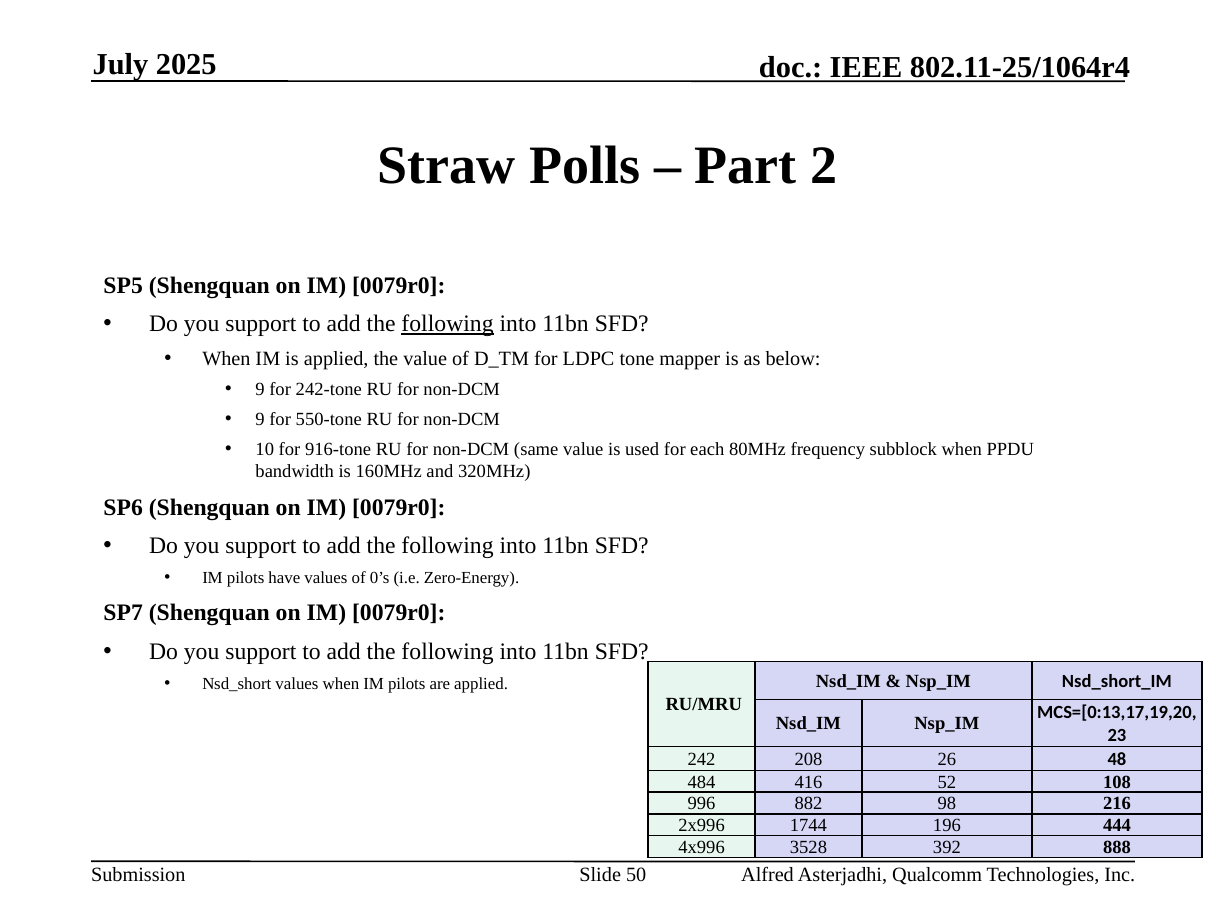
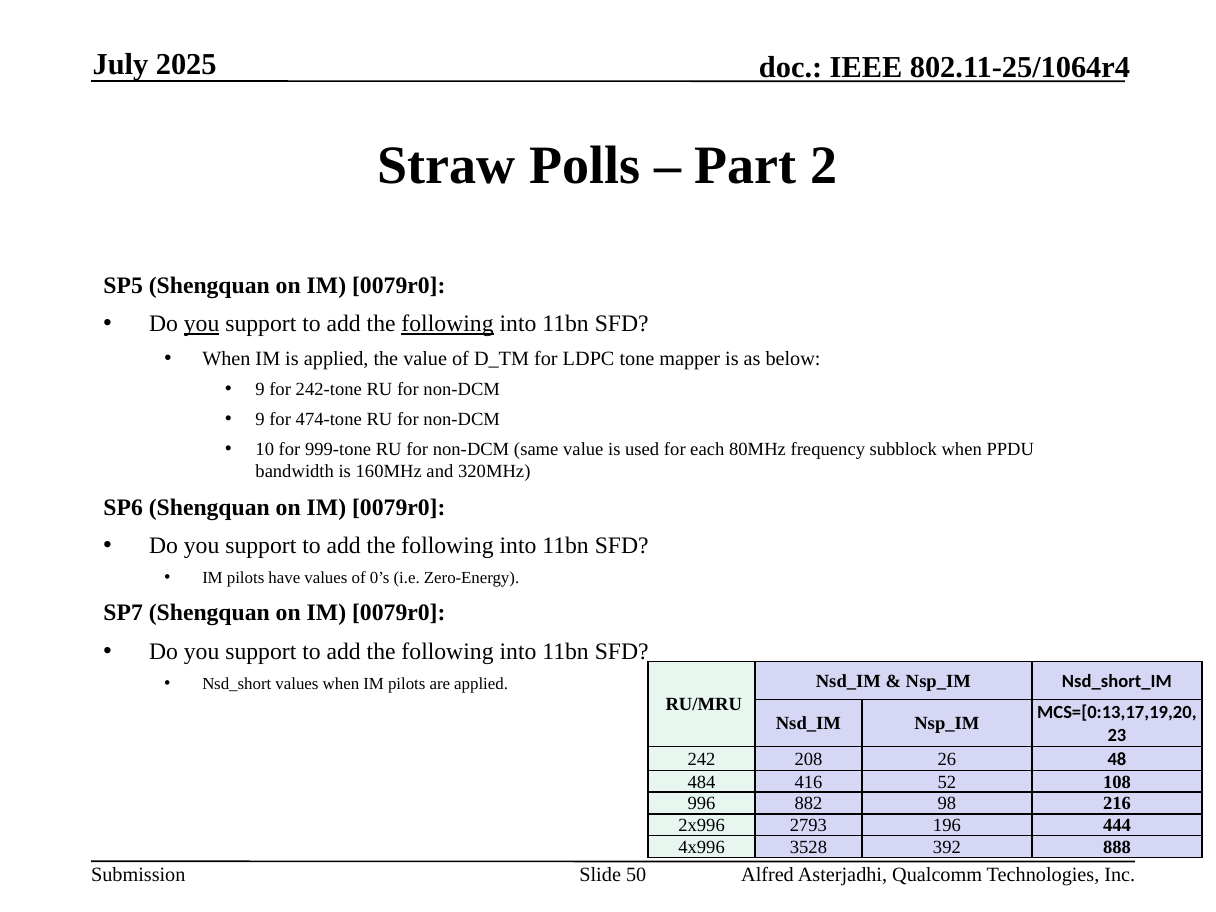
you at (202, 324) underline: none -> present
550-tone: 550-tone -> 474-tone
916-tone: 916-tone -> 999-tone
1744: 1744 -> 2793
